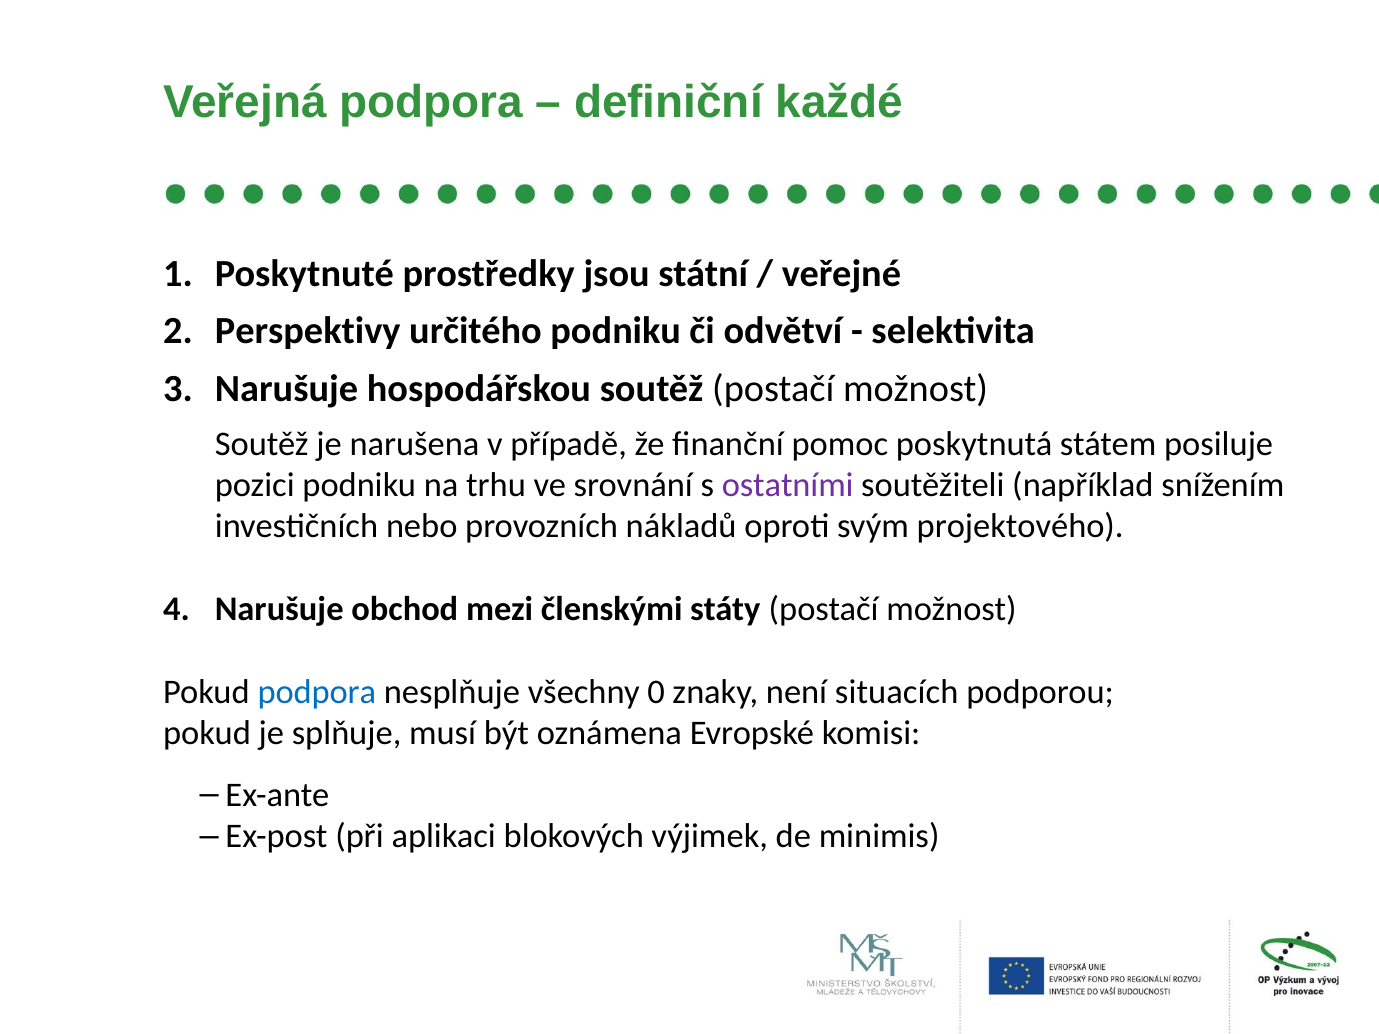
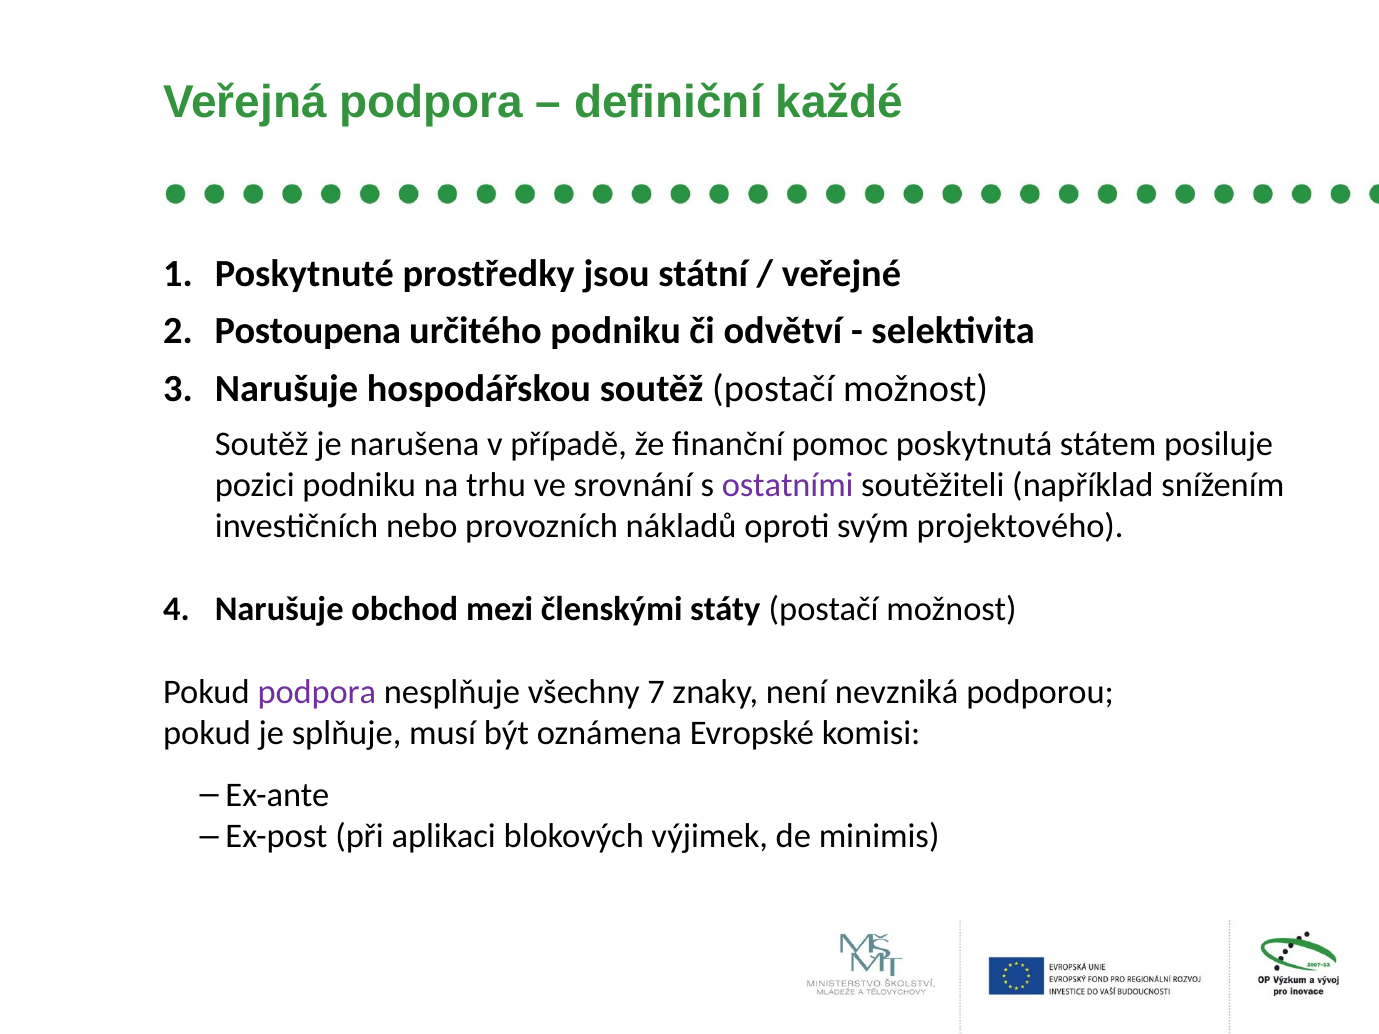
Perspektivy: Perspektivy -> Postoupena
podpora at (317, 692) colour: blue -> purple
0: 0 -> 7
situacích: situacích -> nevzniká
